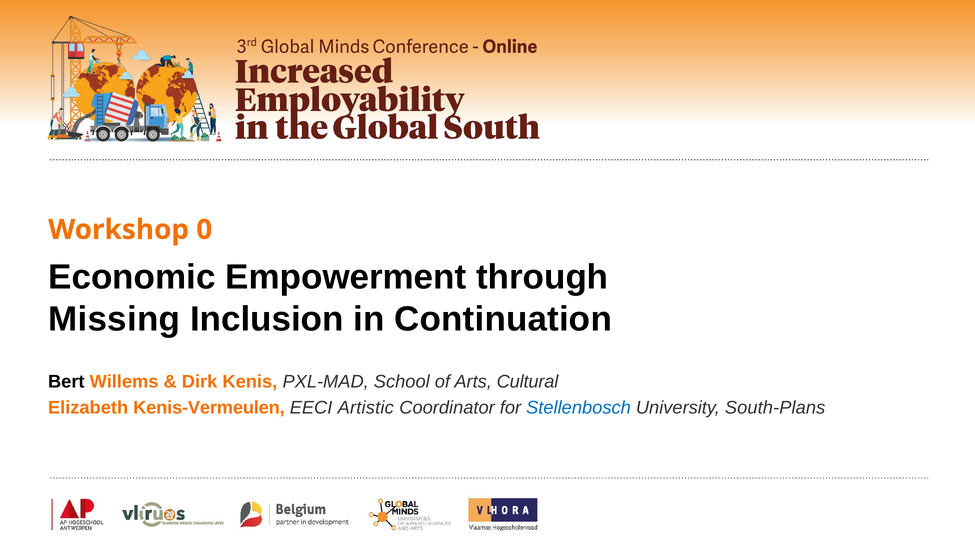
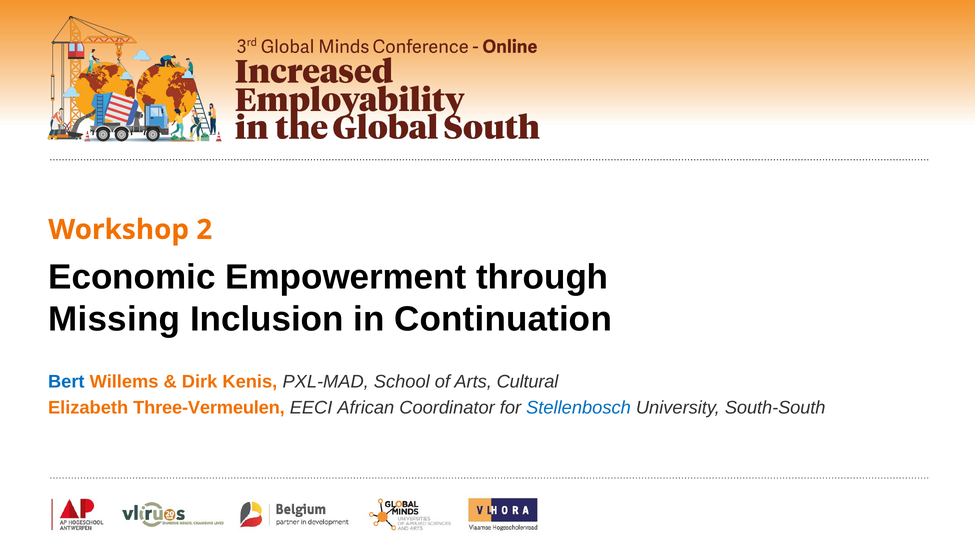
0: 0 -> 2
Bert colour: black -> blue
Kenis-Vermeulen: Kenis-Vermeulen -> Three-Vermeulen
Artistic: Artistic -> African
South-Plans: South-Plans -> South-South
